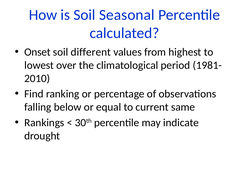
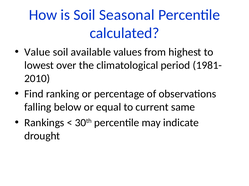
Onset: Onset -> Value
different: different -> available
